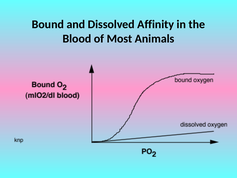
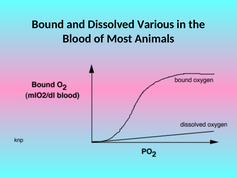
Affinity: Affinity -> Various
